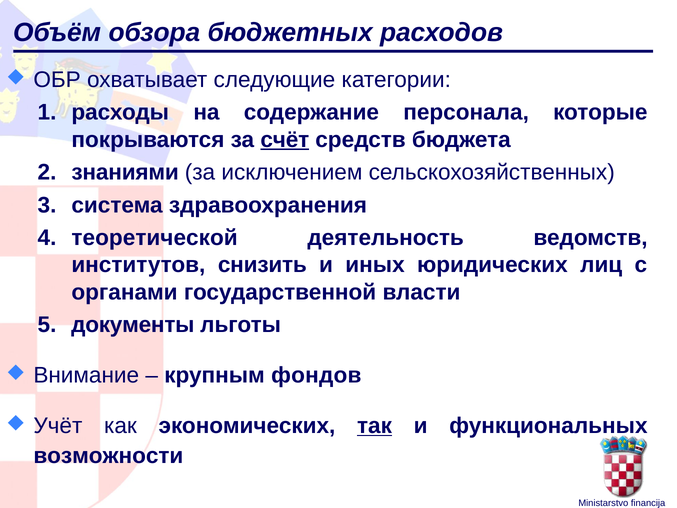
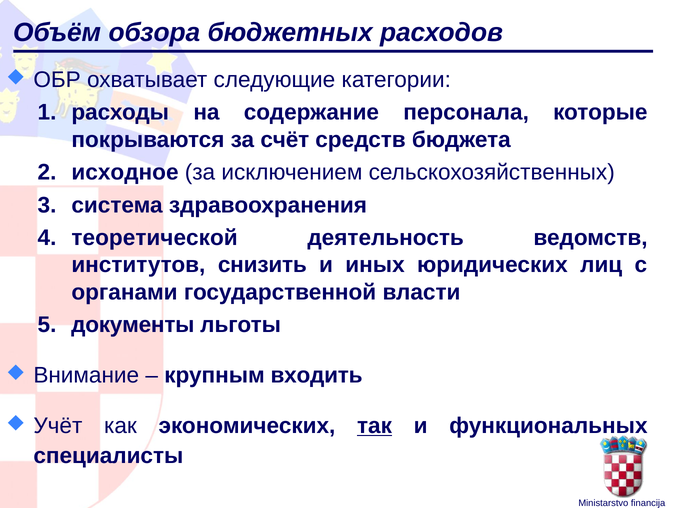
счёт underline: present -> none
знаниями: знаниями -> исходное
фондов: фондов -> входить
возможности: возможности -> специалисты
